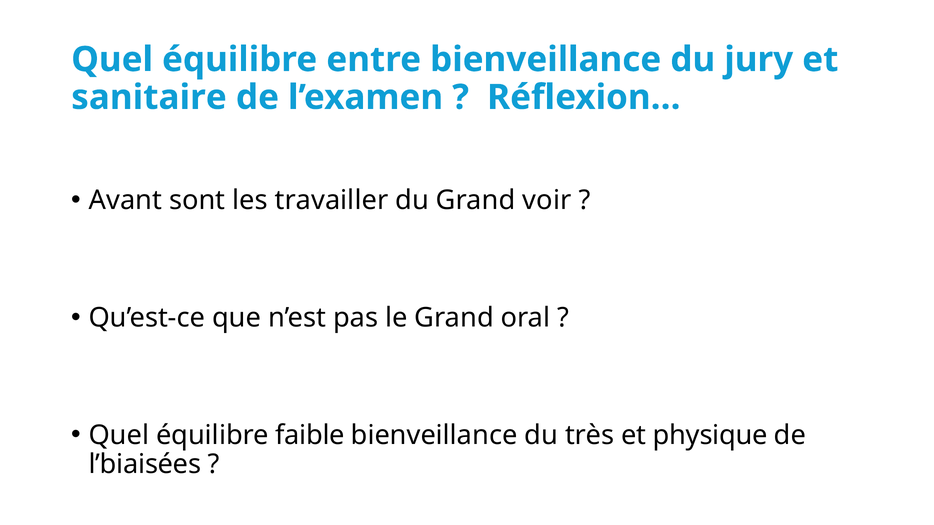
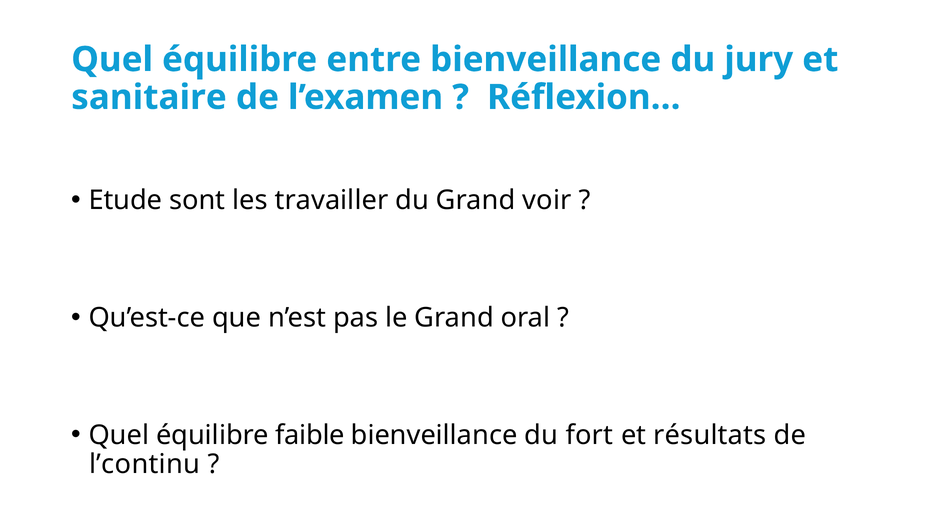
Avant: Avant -> Etude
très: très -> fort
physique: physique -> résultats
l’biaisées: l’biaisées -> l’continu
